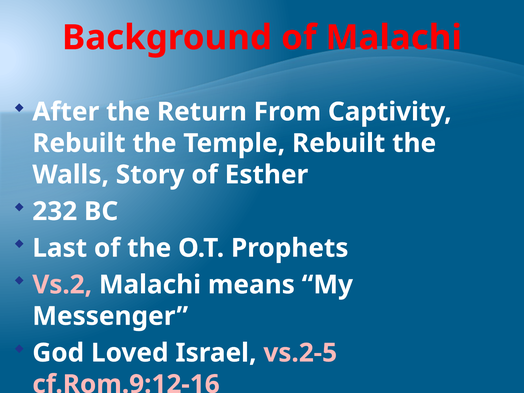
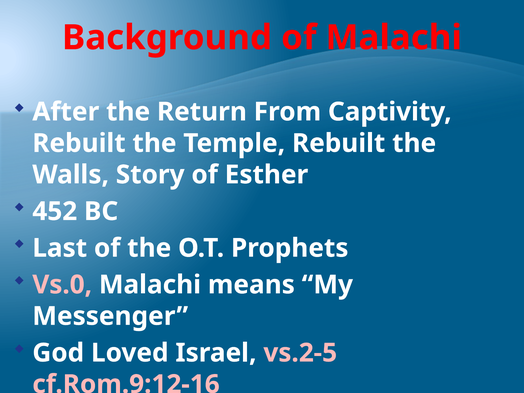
232: 232 -> 452
Vs.2: Vs.2 -> Vs.0
